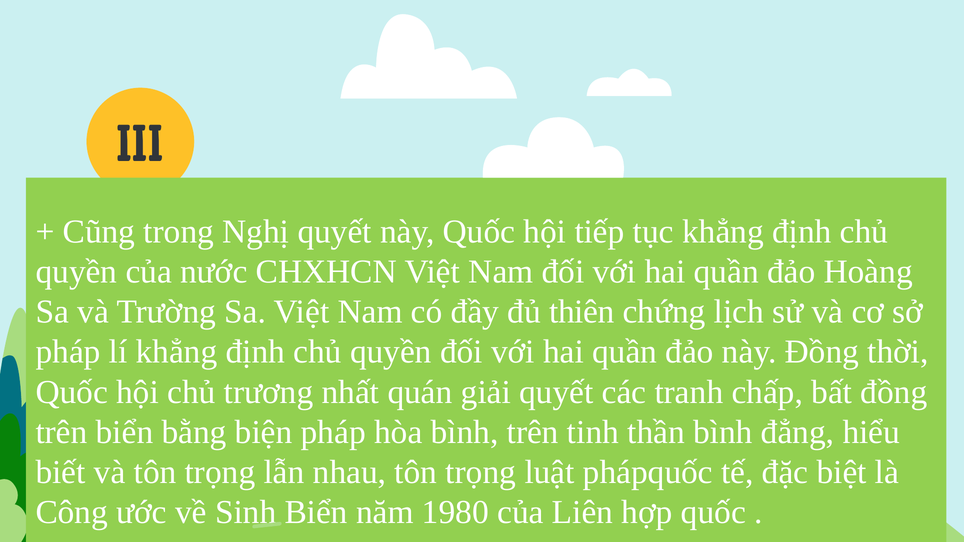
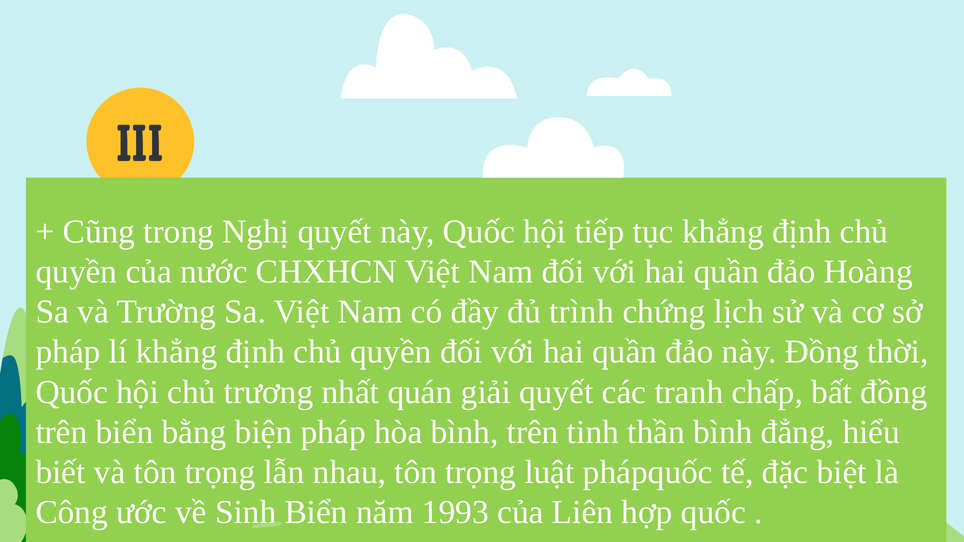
thiên: thiên -> trình
1980: 1980 -> 1993
